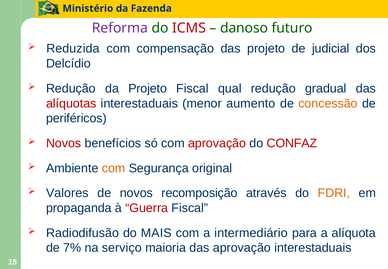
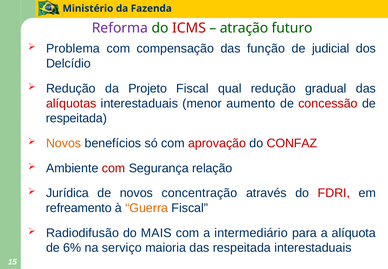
danoso: danoso -> atração
Reduzida: Reduzida -> Problema
das projeto: projeto -> função
concessão colour: orange -> red
periféricos at (76, 118): periféricos -> respeitada
Novos at (64, 143) colour: red -> orange
com at (114, 168) colour: orange -> red
original: original -> relação
Valores: Valores -> Jurídica
recomposição: recomposição -> concentração
FDRI colour: orange -> red
propaganda: propaganda -> refreamento
Guerra colour: red -> orange
7%: 7% -> 6%
das aprovação: aprovação -> respeitada
